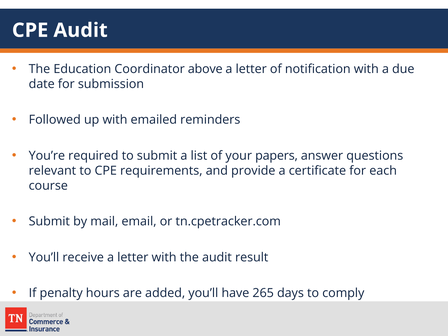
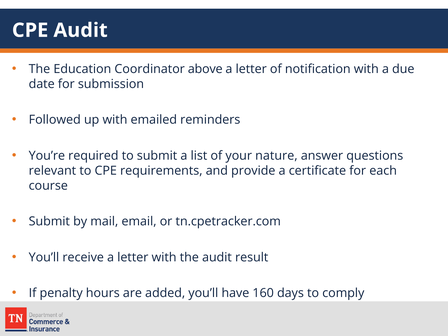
papers: papers -> nature
265: 265 -> 160
